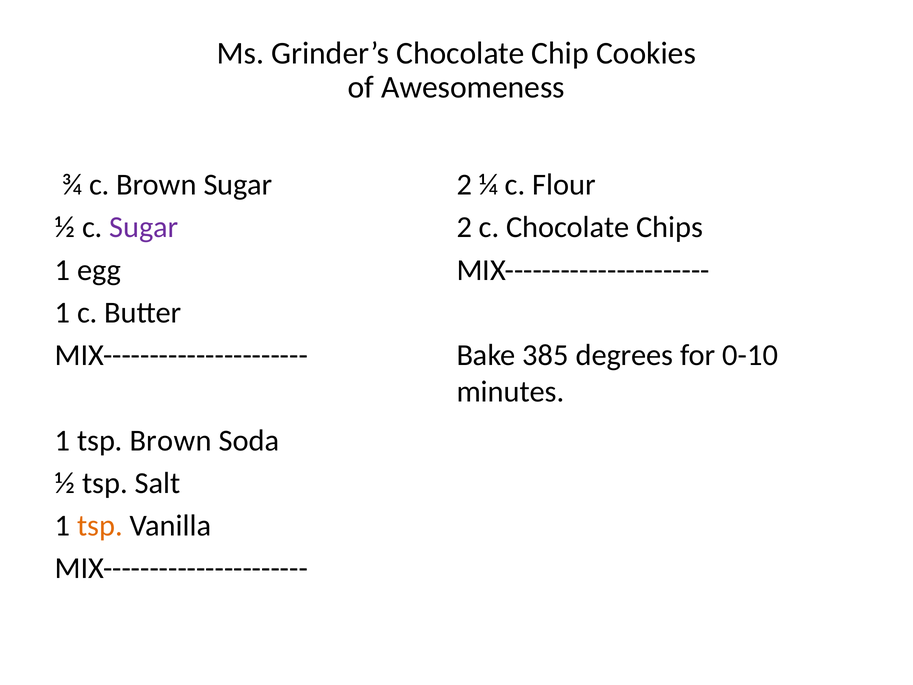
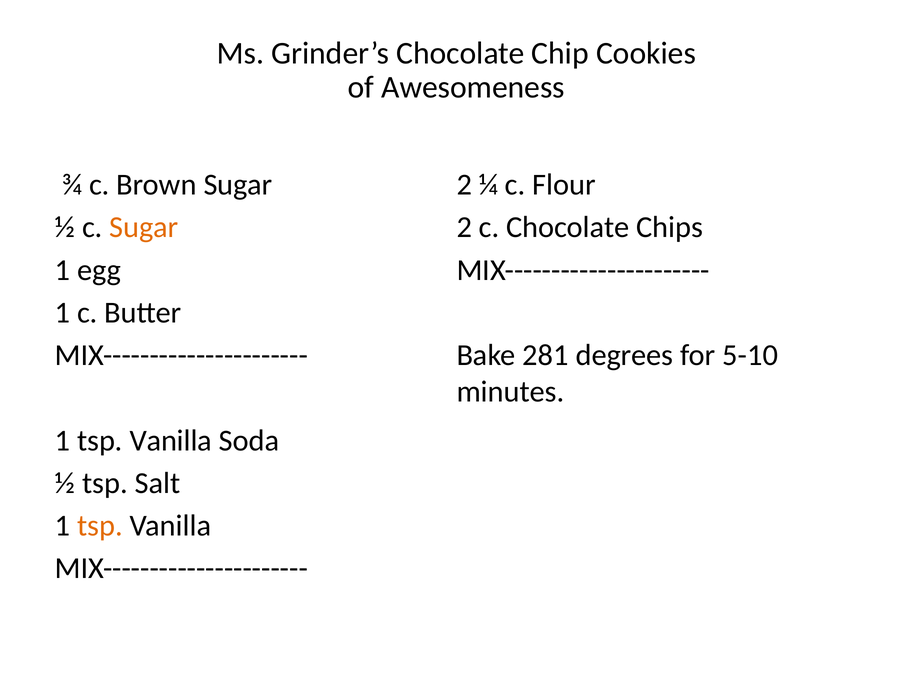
Sugar at (144, 227) colour: purple -> orange
385: 385 -> 281
0-10: 0-10 -> 5-10
Brown at (171, 440): Brown -> Vanilla
